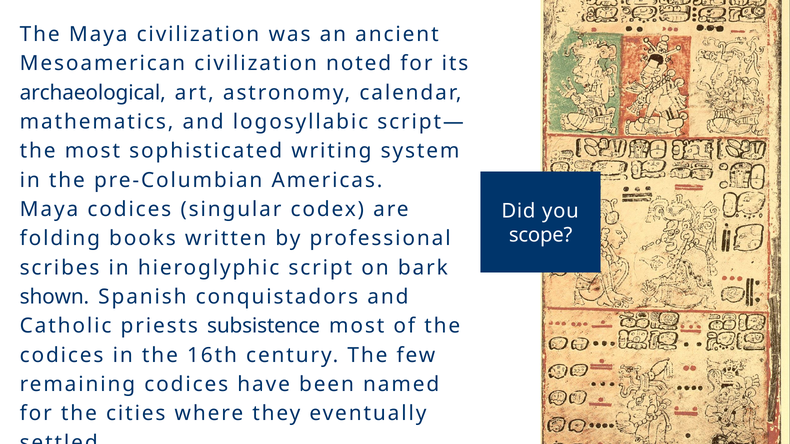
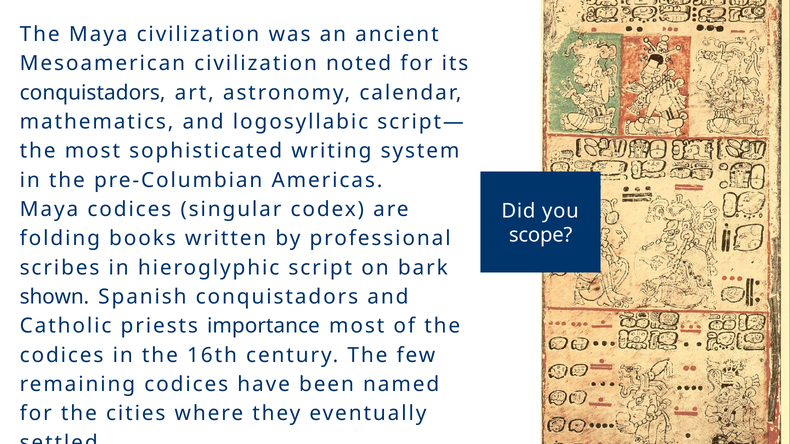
archaeological at (93, 93): archaeological -> conquistadors
subsistence: subsistence -> importance
